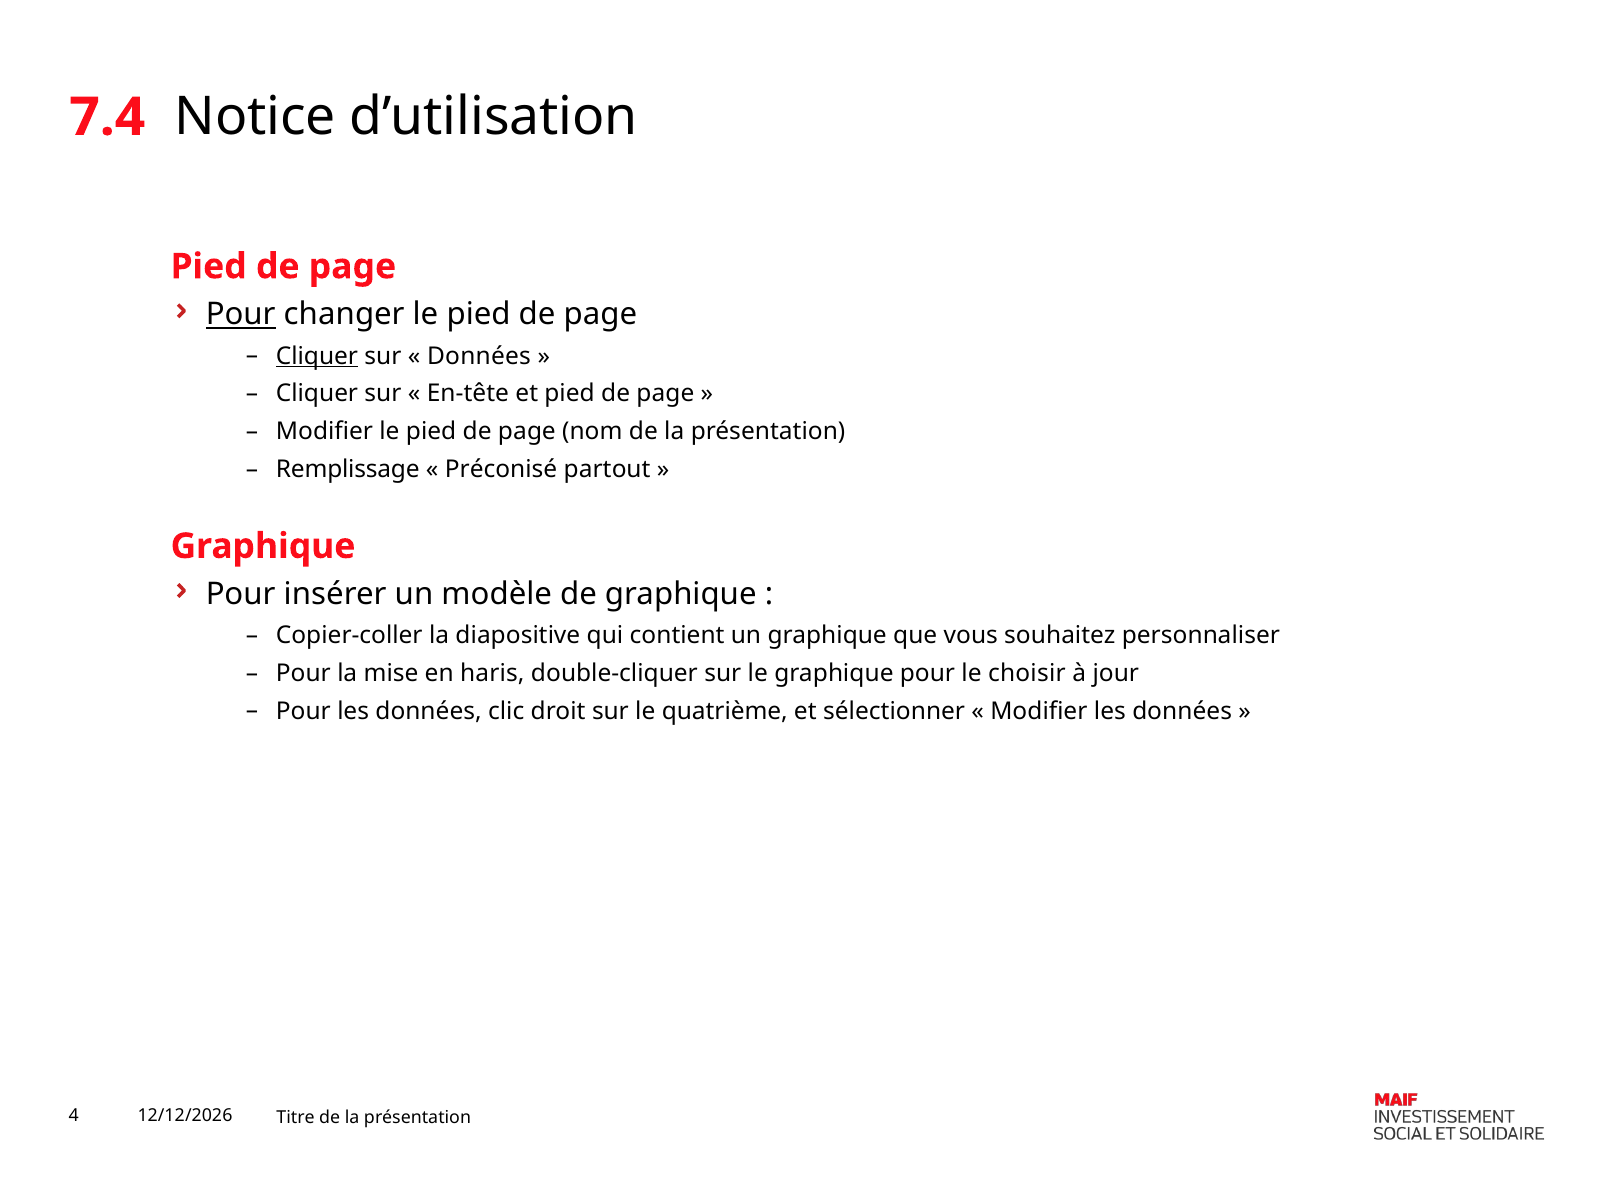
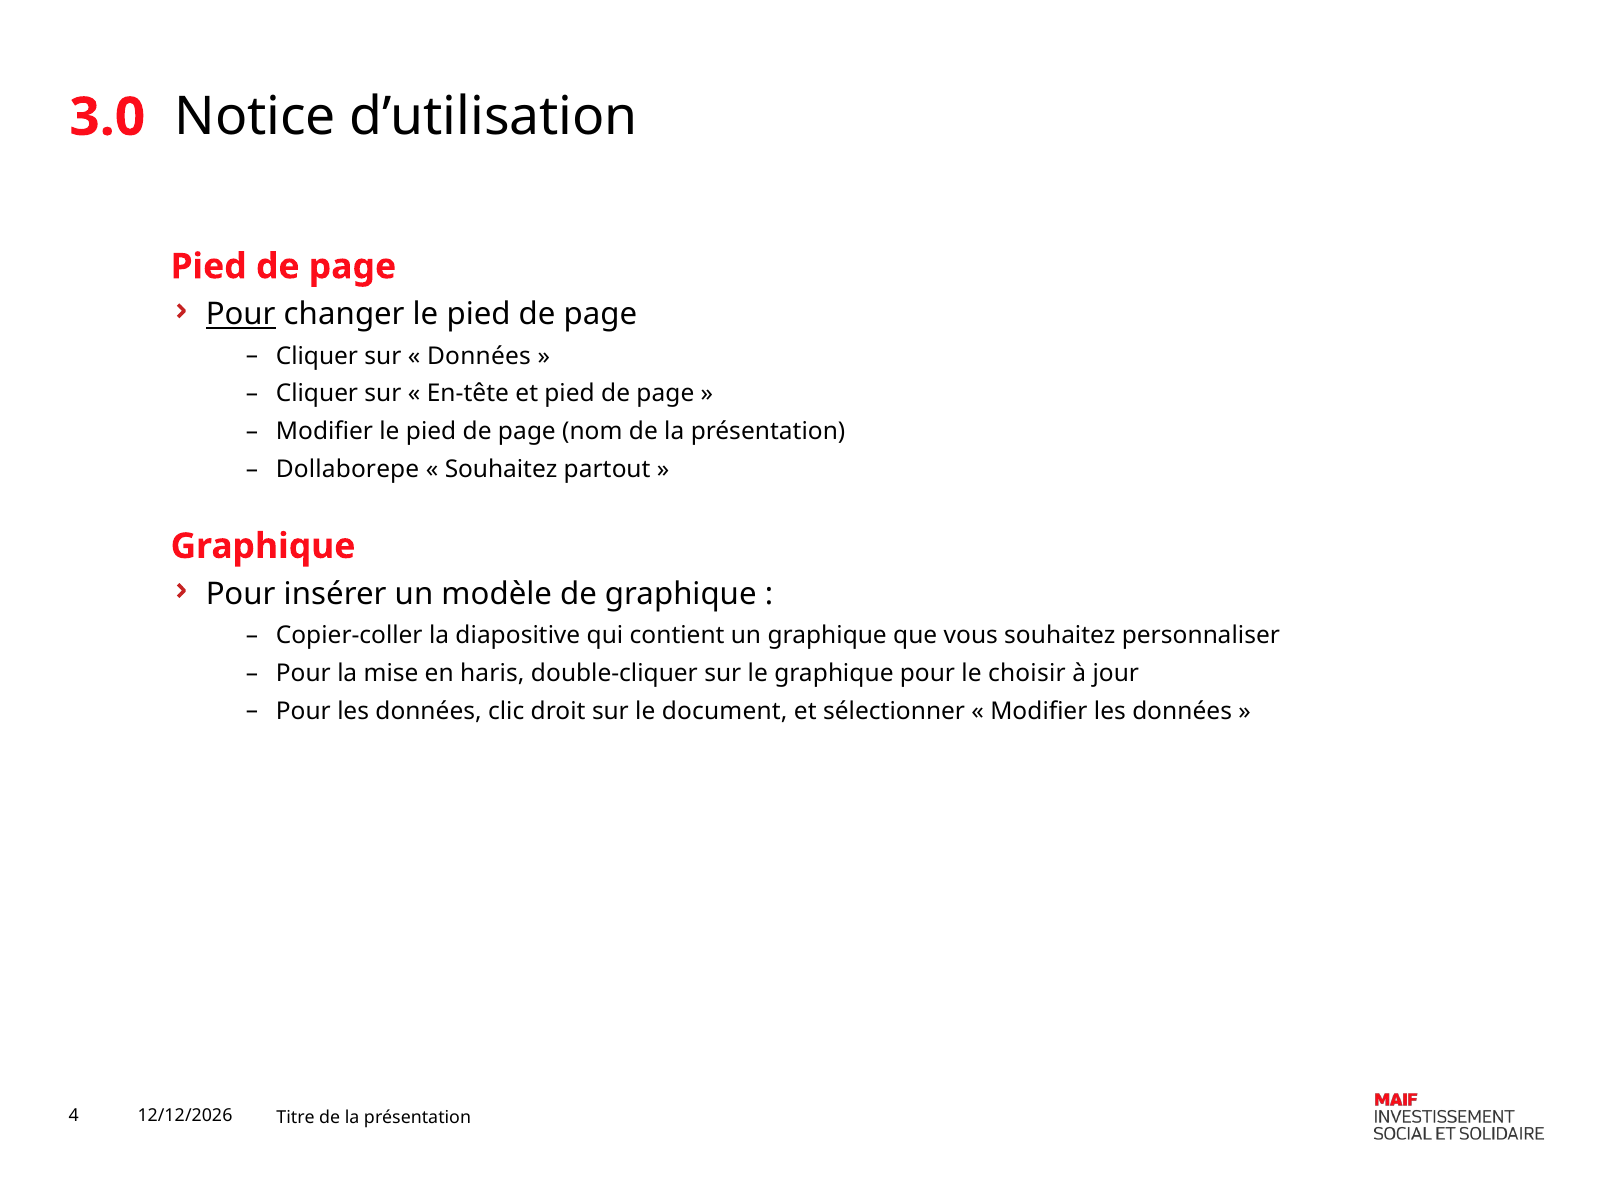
7.4: 7.4 -> 3.0
Cliquer at (317, 356) underline: present -> none
Remplissage: Remplissage -> Dollaborepe
Préconisé at (501, 469): Préconisé -> Souhaitez
quatrième: quatrième -> document
